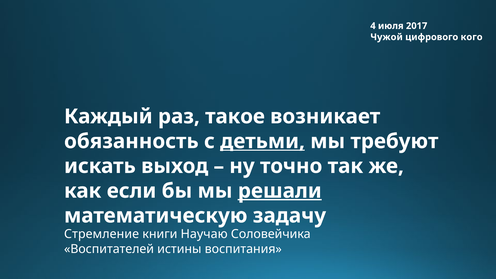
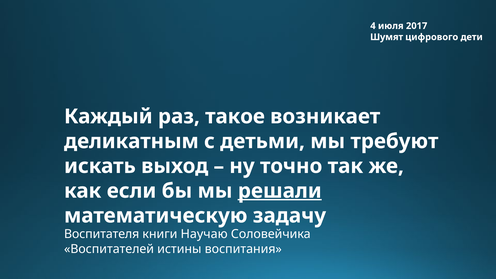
Чужой: Чужой -> Шумят
кого: кого -> дети
обязанность: обязанность -> деликатным
детьми underline: present -> none
Стремление: Стремление -> Воспитателя
